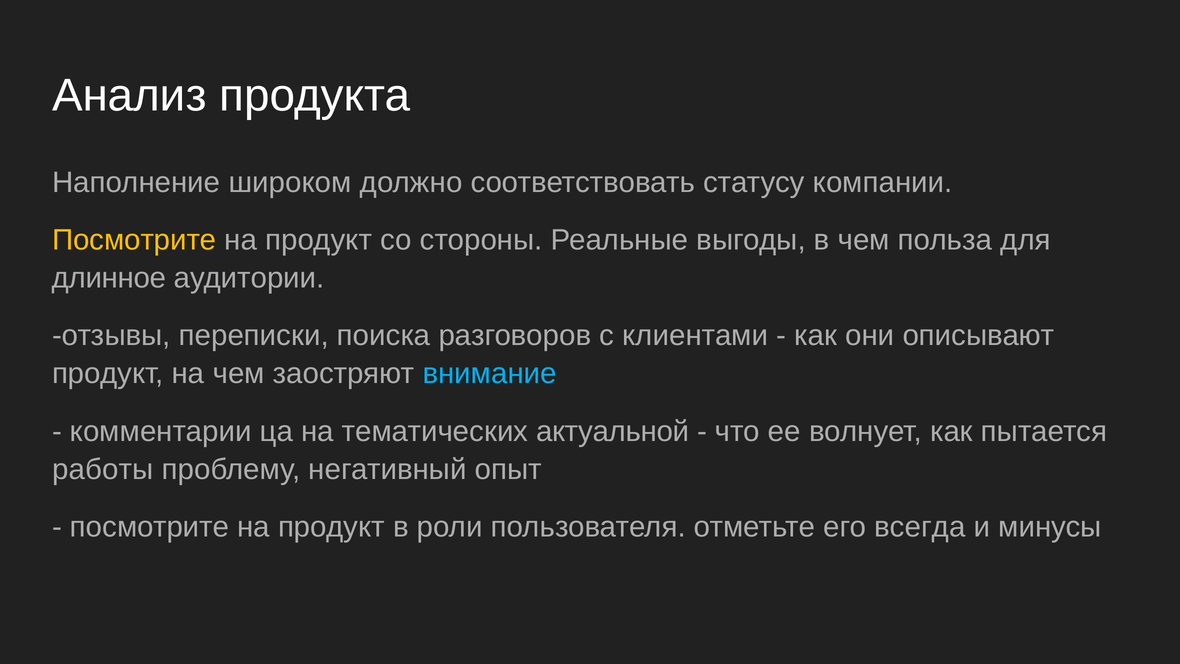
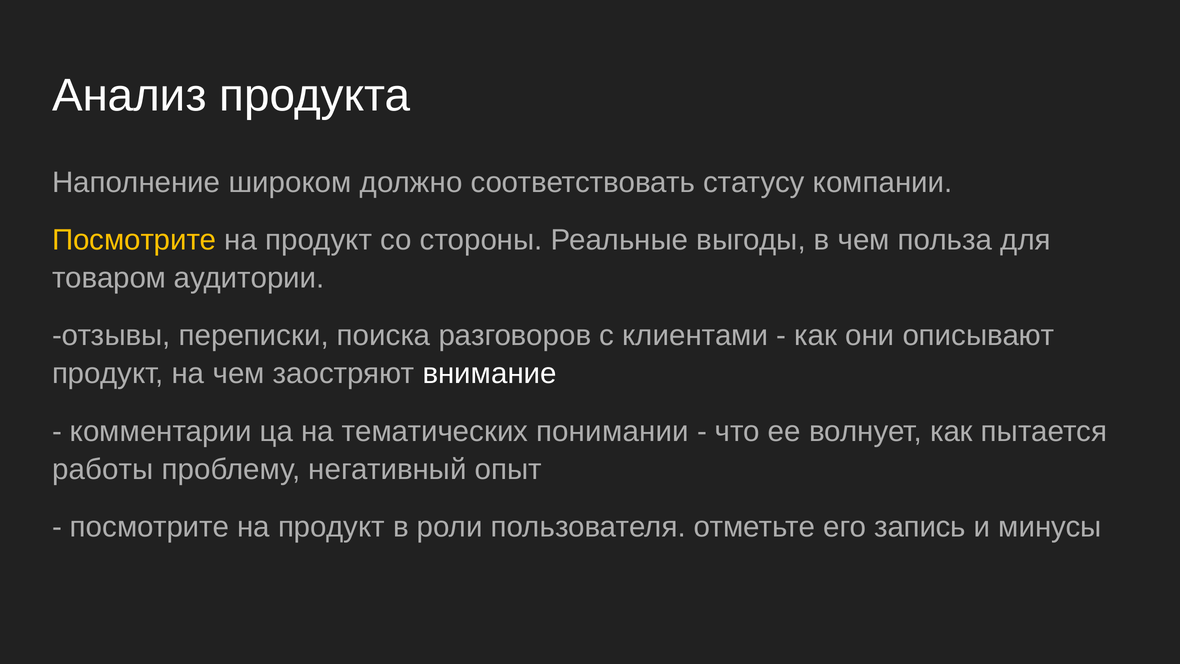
длинное: длинное -> товаром
внимание colour: light blue -> white
актуальной: актуальной -> понимании
всегда: всегда -> запись
